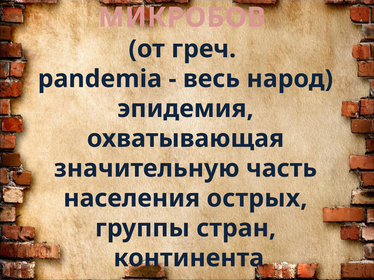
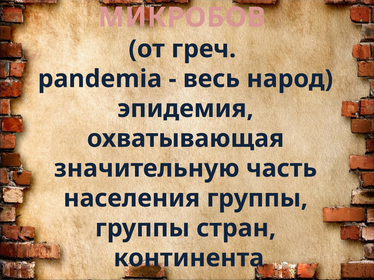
населения острых: острых -> группы
